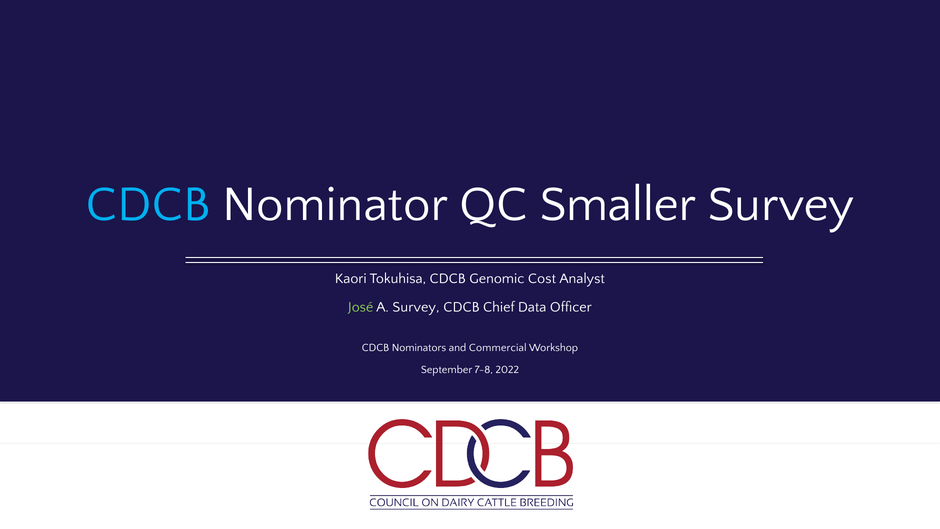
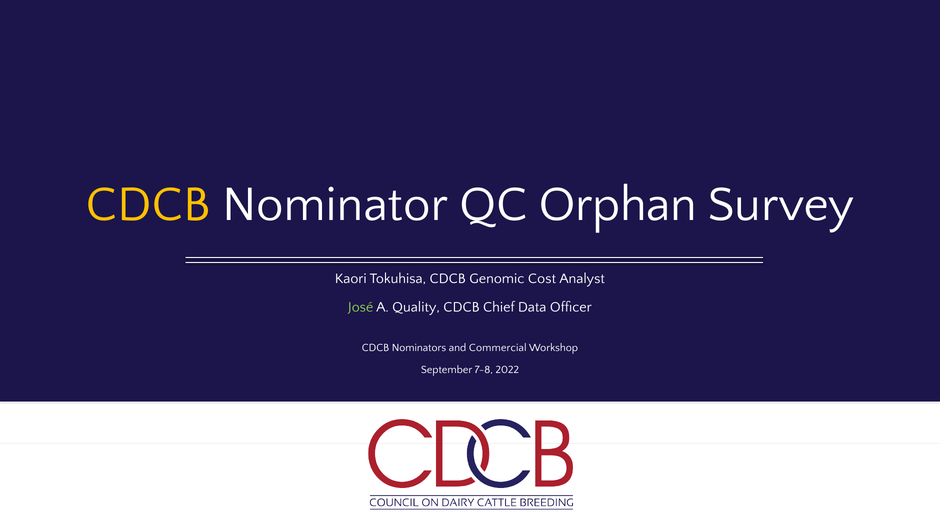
CDCB at (148, 204) colour: light blue -> yellow
Smaller: Smaller -> Orphan
A Survey: Survey -> Quality
